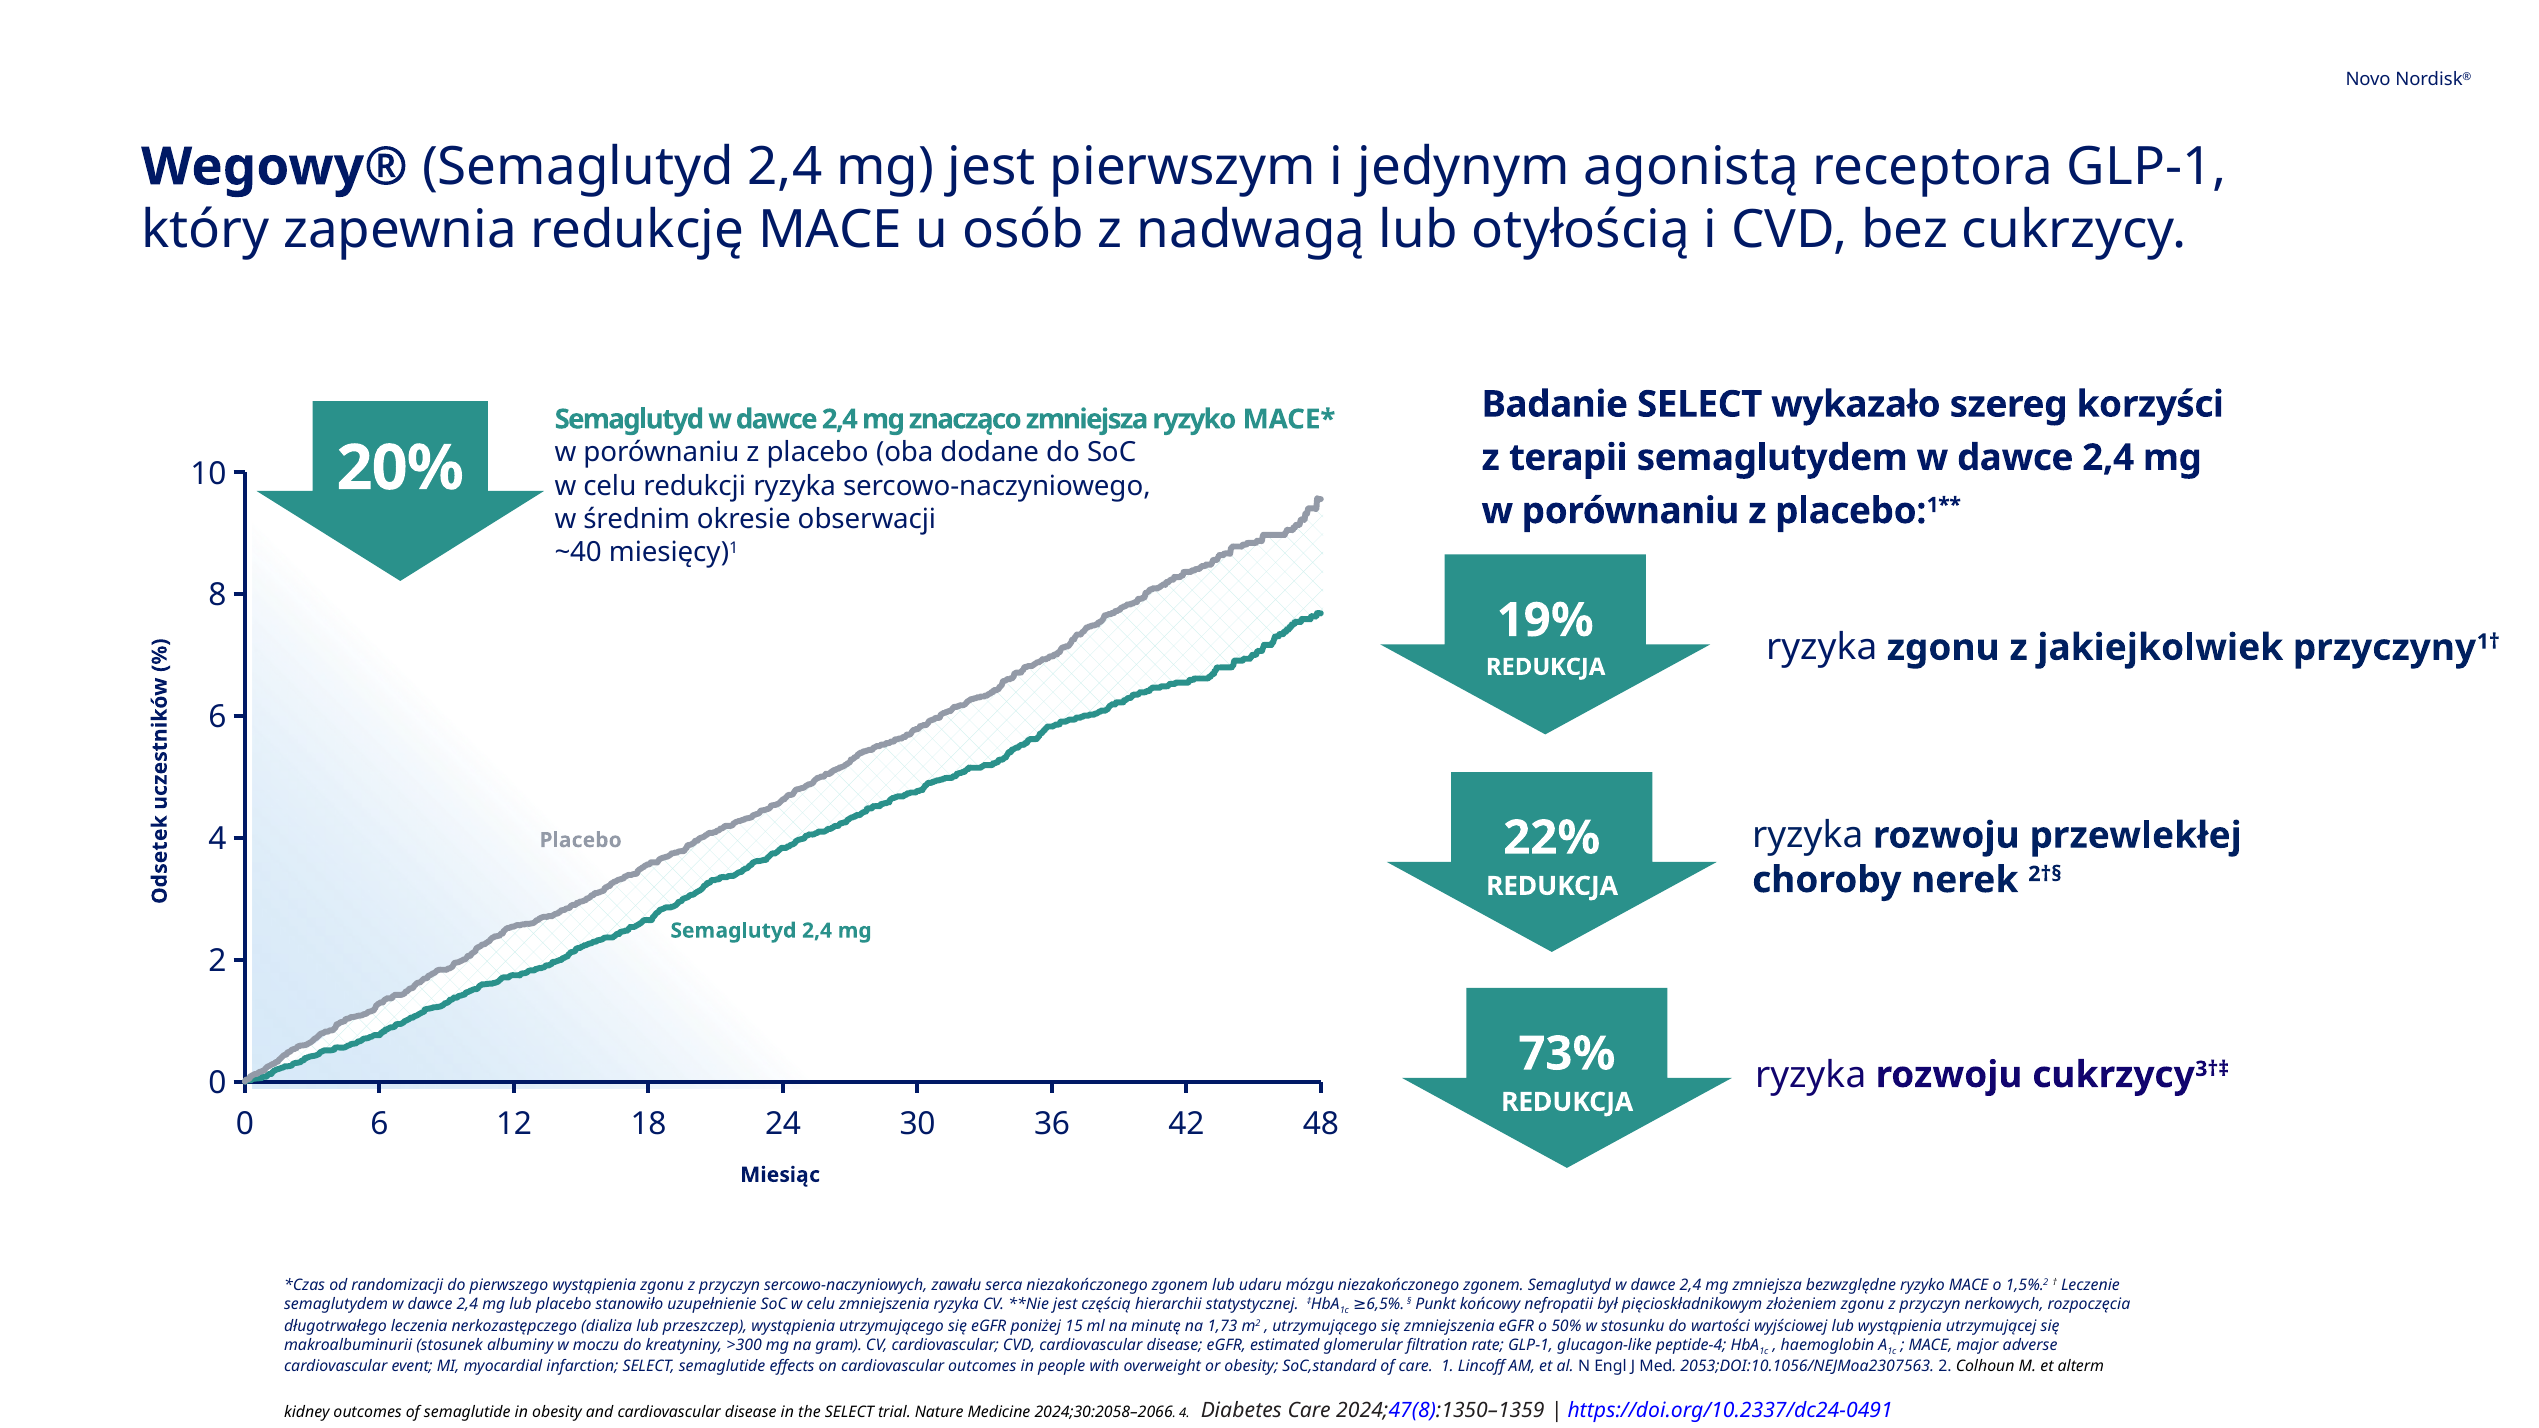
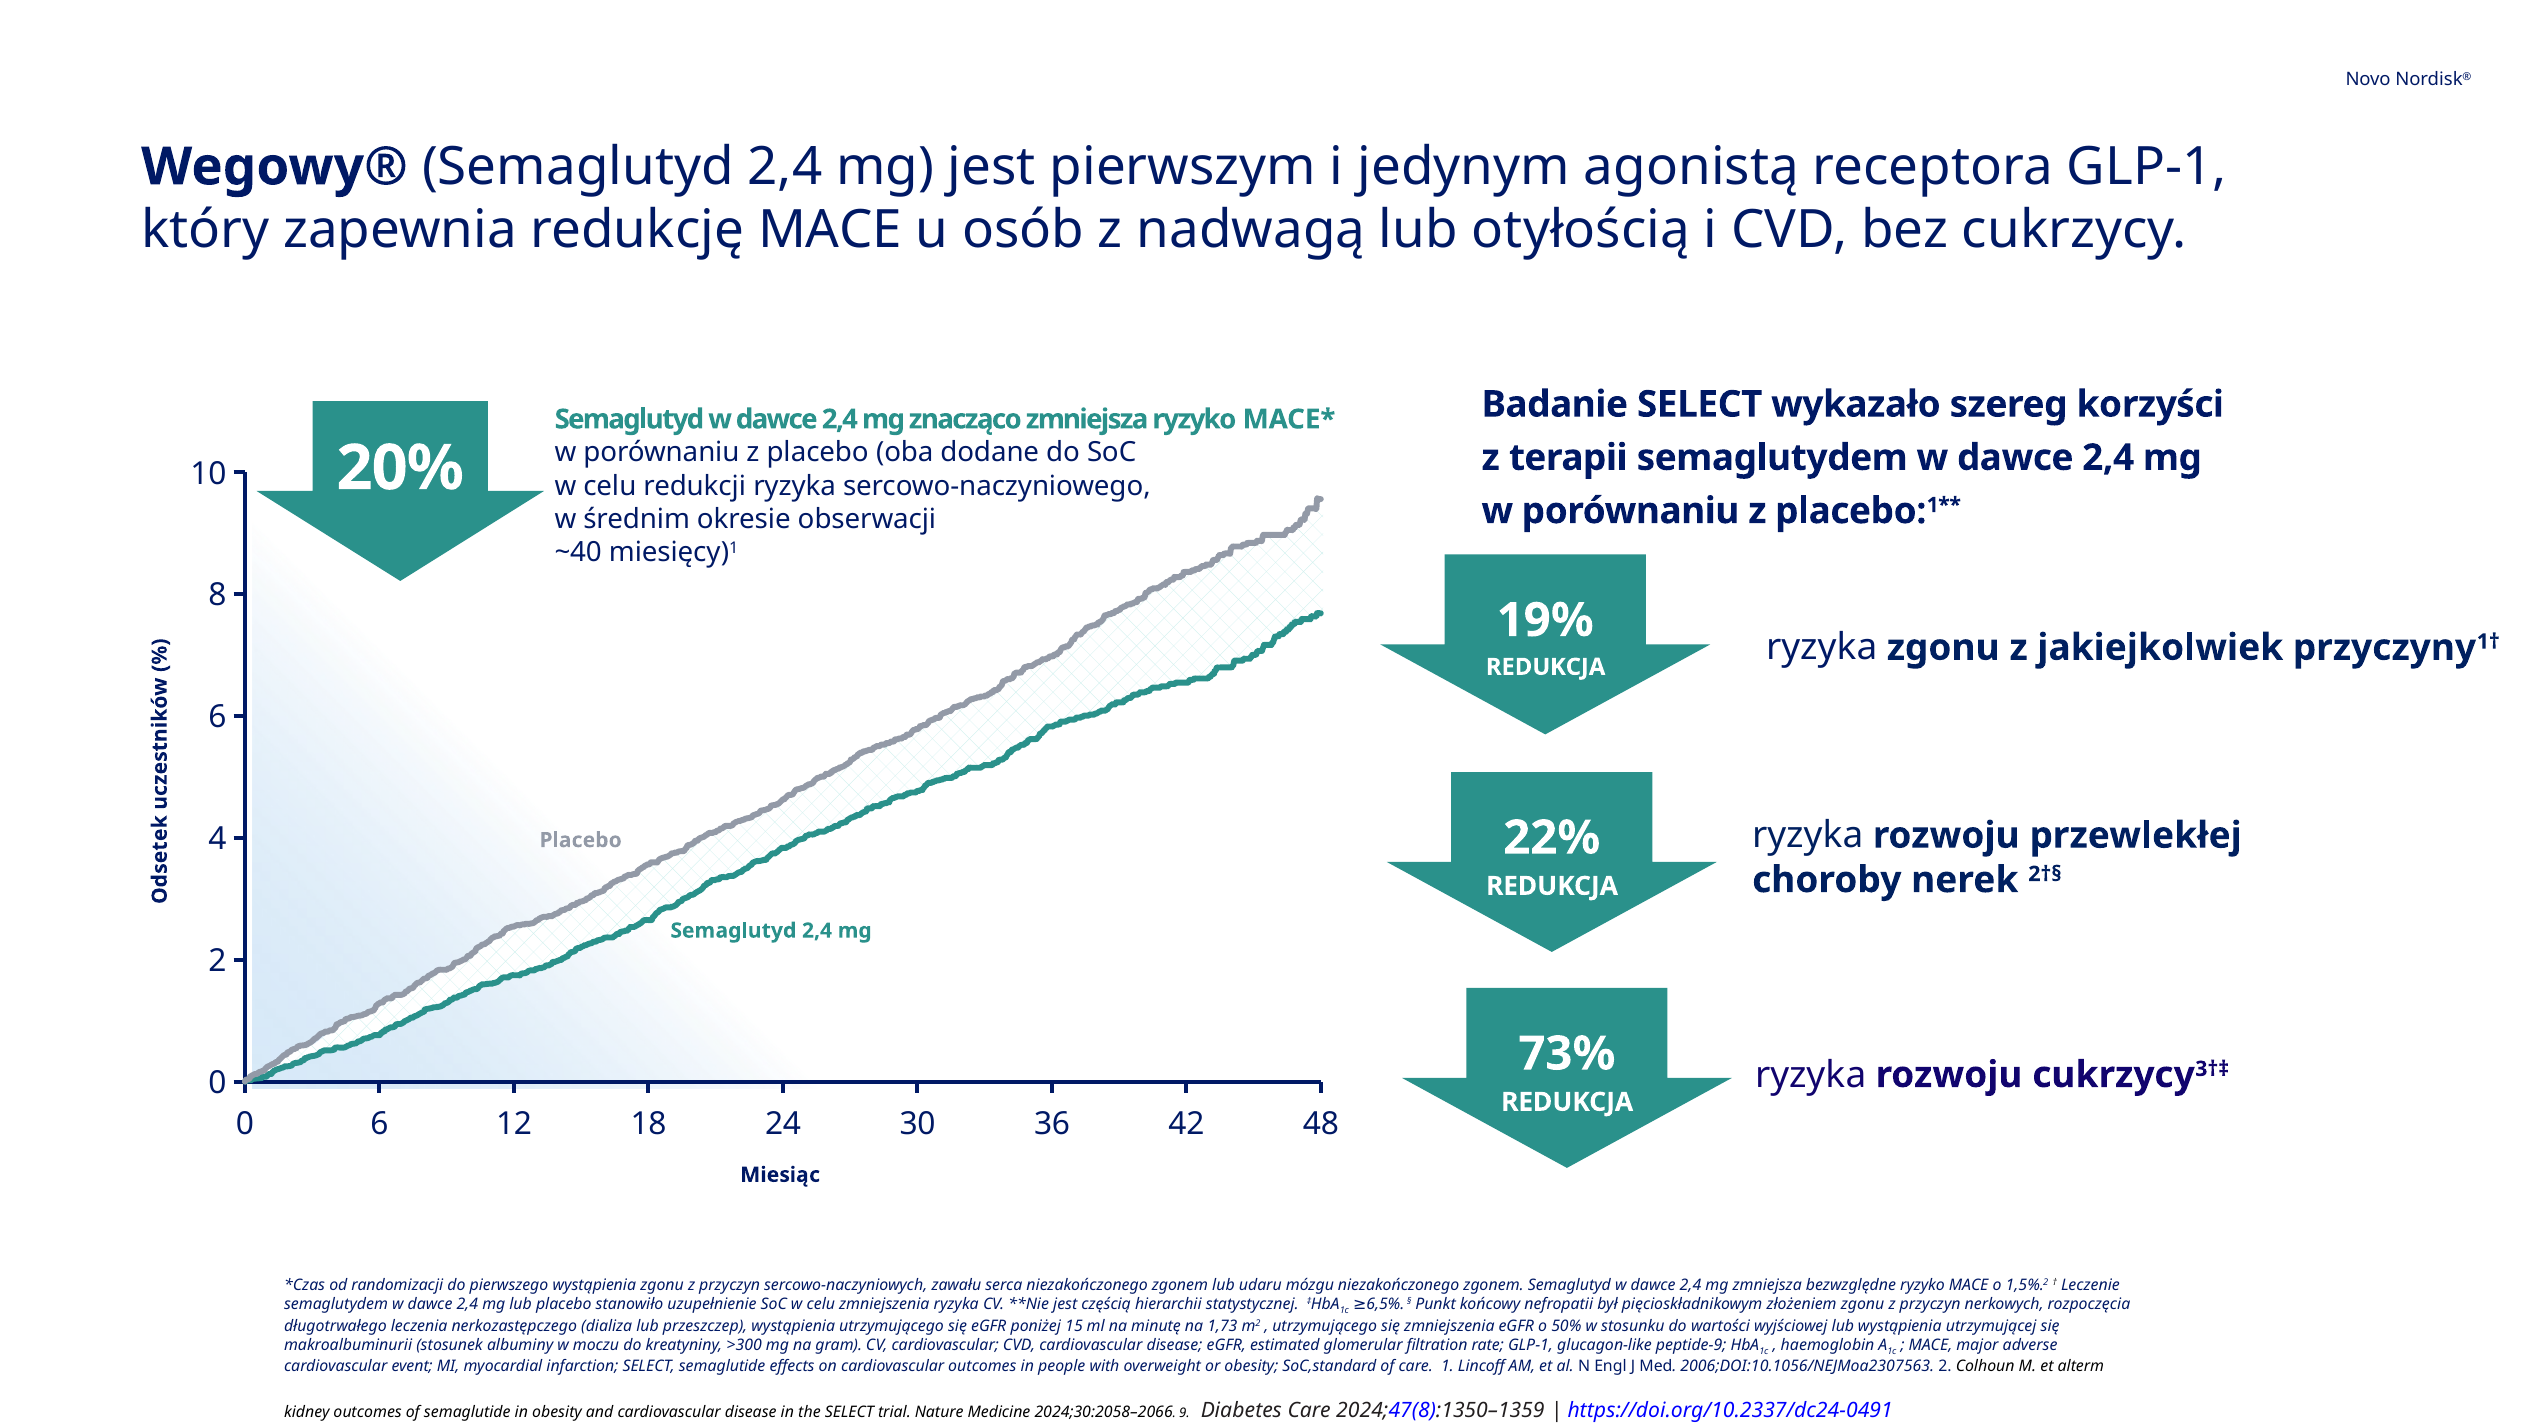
peptide-4: peptide-4 -> peptide-9
2053;DOI:10.1056/NEJMoa2307563: 2053;DOI:10.1056/NEJMoa2307563 -> 2006;DOI:10.1056/NEJMoa2307563
2024;30:2058–2066 4: 4 -> 9
